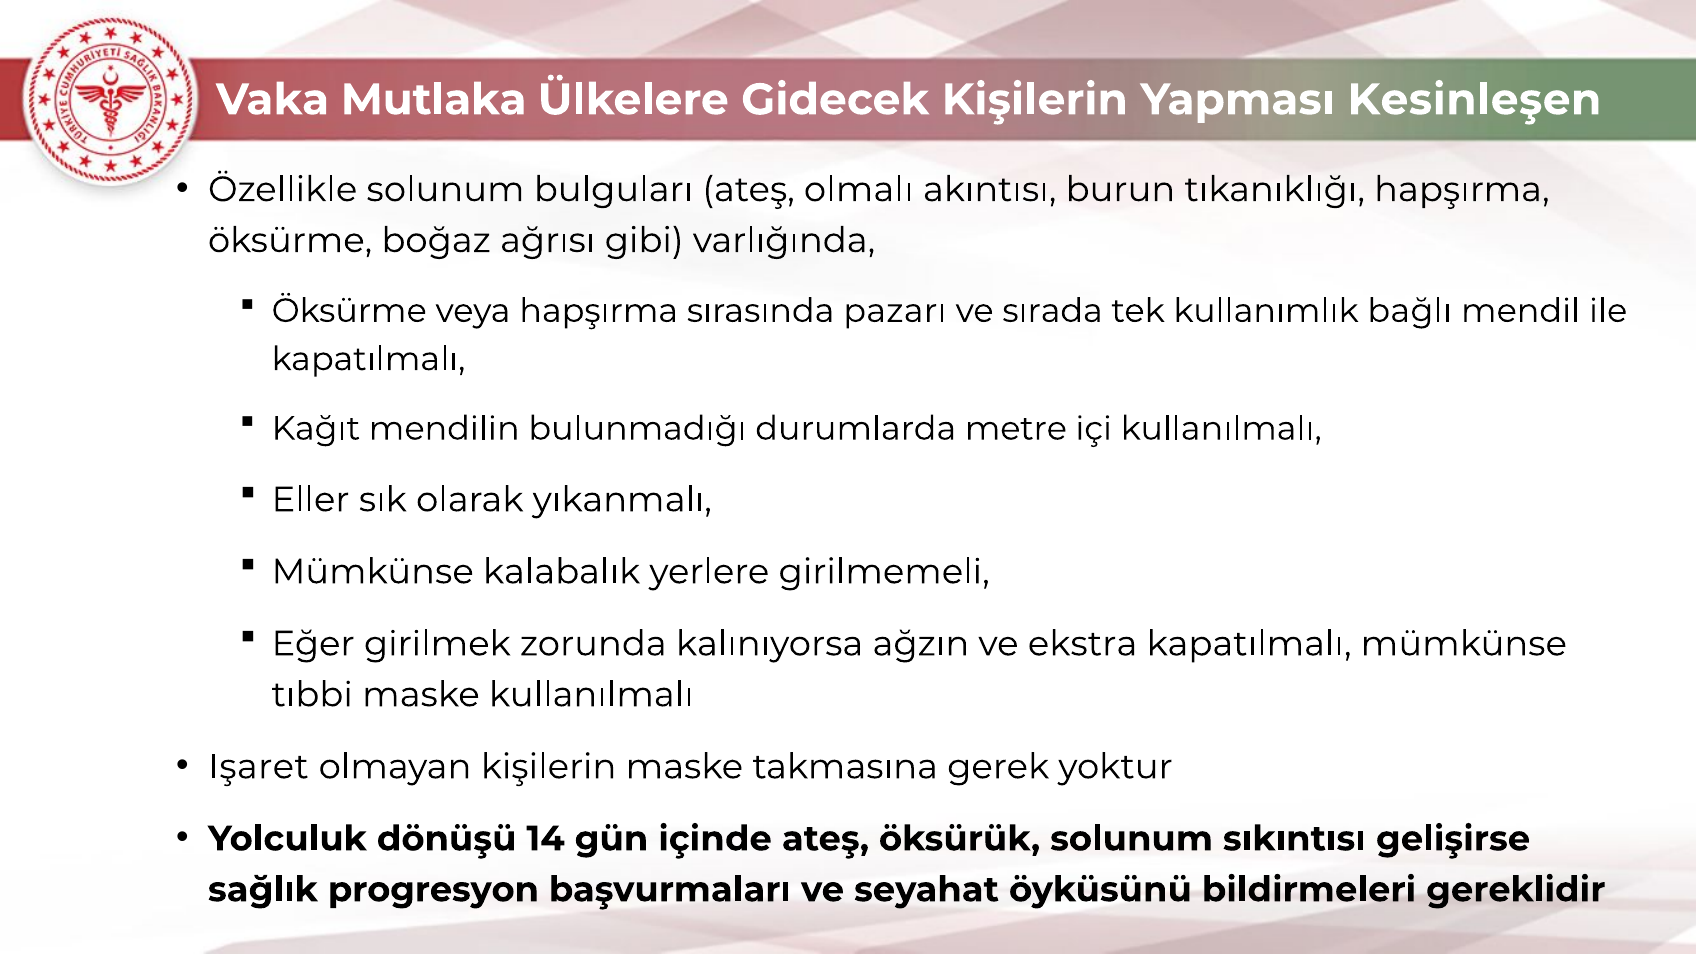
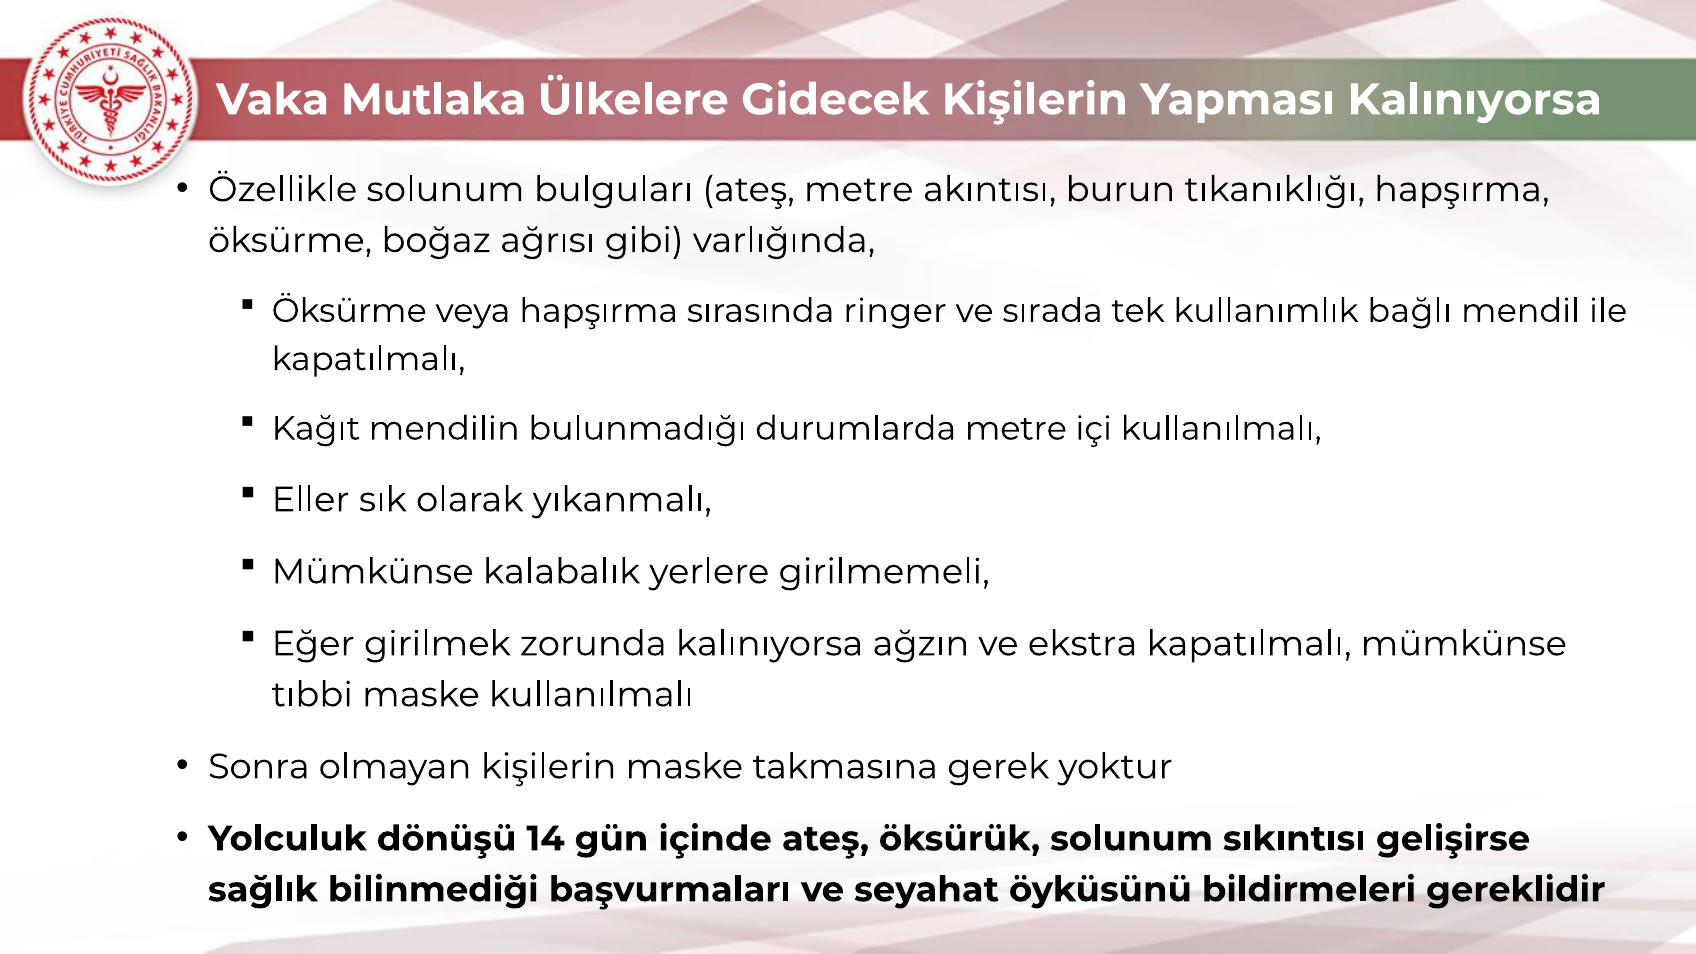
Yapması Kesinleşen: Kesinleşen -> Kalınıyorsa
ateş olmalı: olmalı -> metre
pazarı: pazarı -> ringer
Işaret: Işaret -> Sonra
progresyon: progresyon -> bilinmediği
